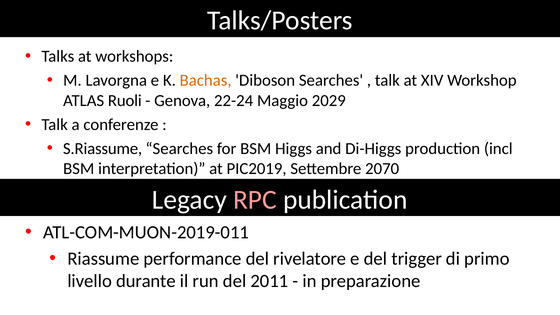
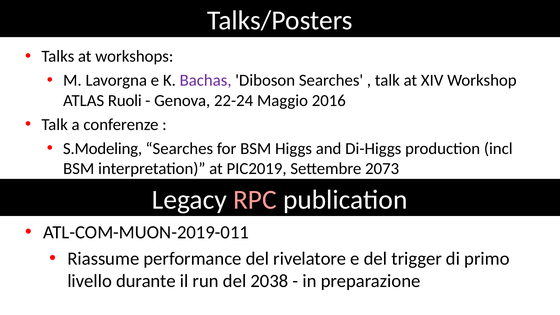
Bachas colour: orange -> purple
2029: 2029 -> 2016
S.Riassume: S.Riassume -> S.Modeling
2070: 2070 -> 2073
2011: 2011 -> 2038
